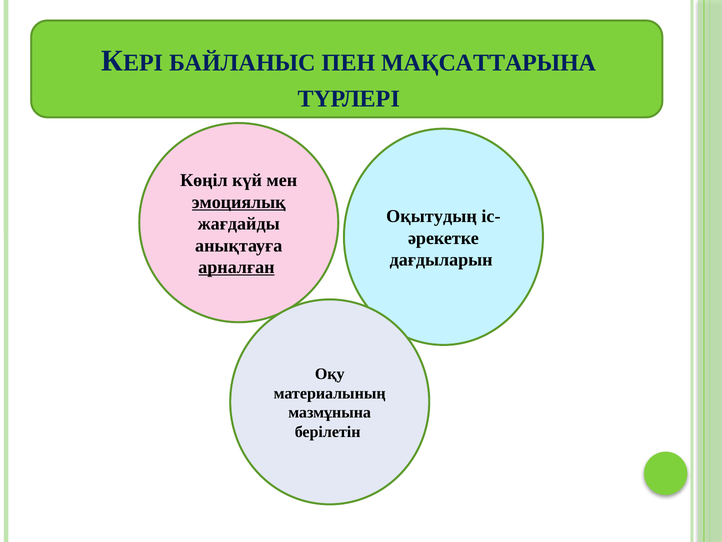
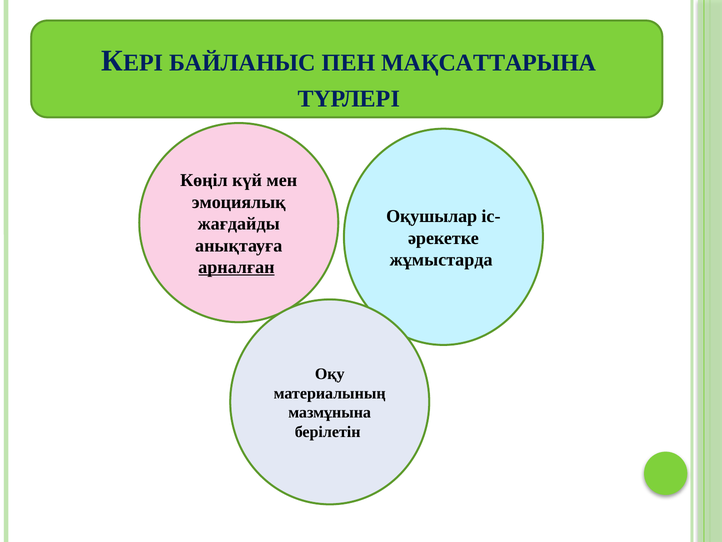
эмоциялық underline: present -> none
Оқытудың: Оқытудың -> Оқушылар
дағдыларын: дағдыларын -> жұмыстарда
